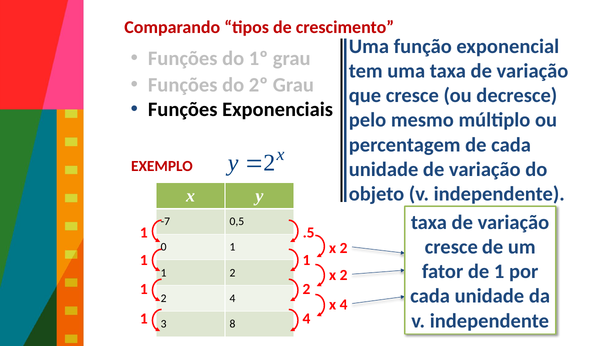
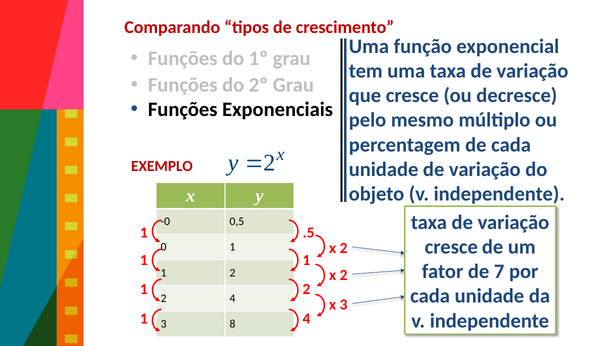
-7: -7 -> -0
de 1: 1 -> 7
x 4: 4 -> 3
